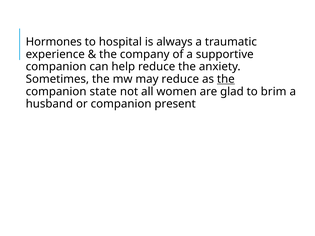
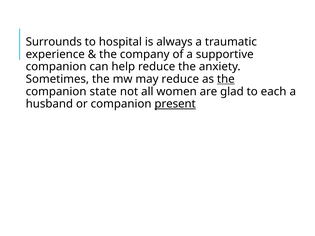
Hormones: Hormones -> Surrounds
brim: brim -> each
present underline: none -> present
